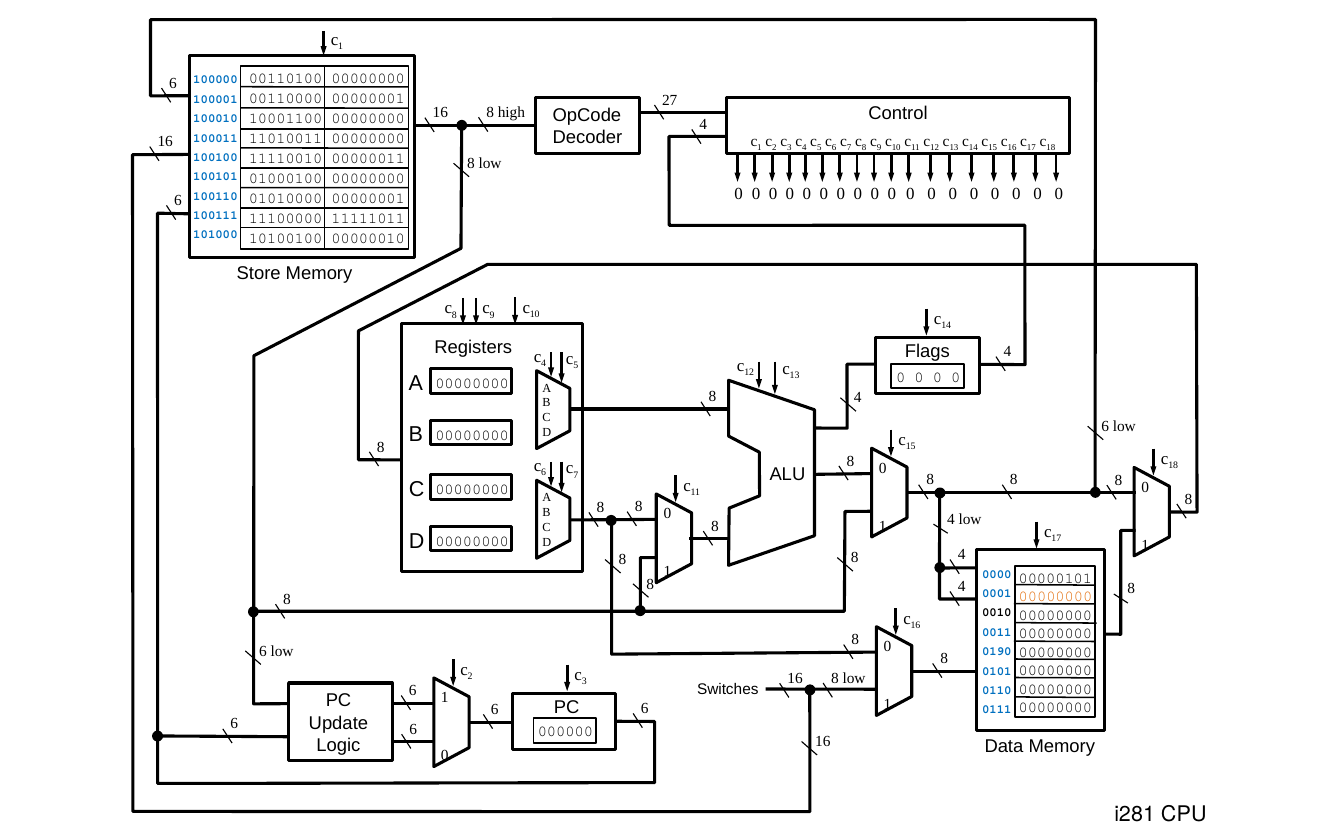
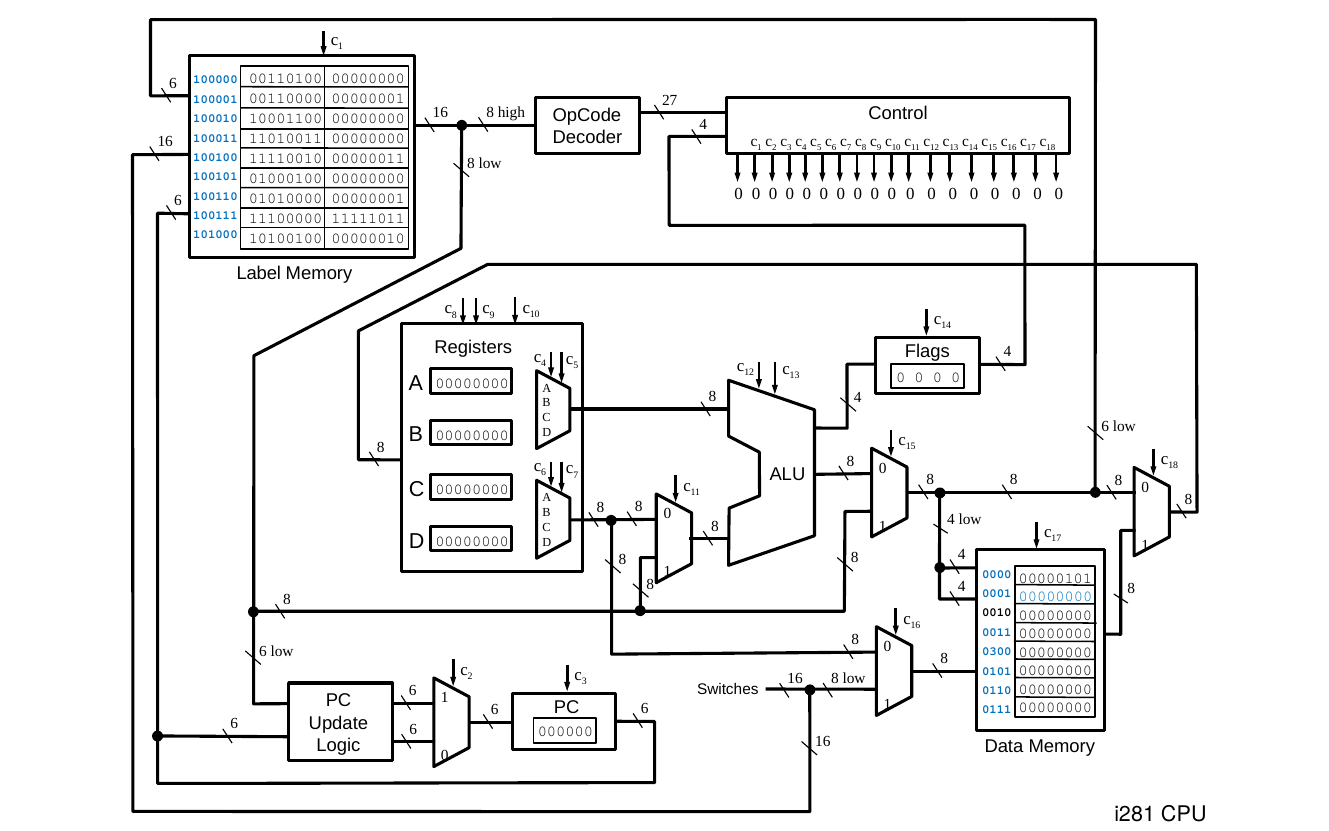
Store: Store -> Label
00000000 at (1055, 596) colour: orange -> blue
0190: 0190 -> 0300
